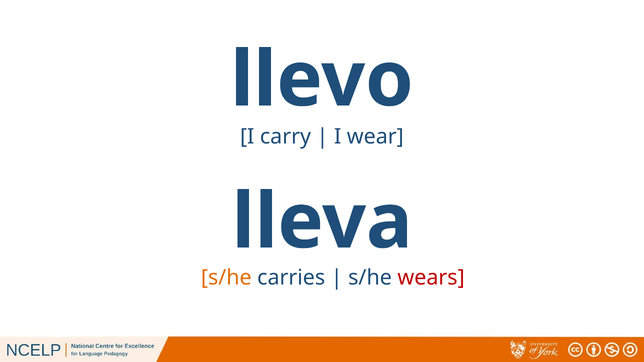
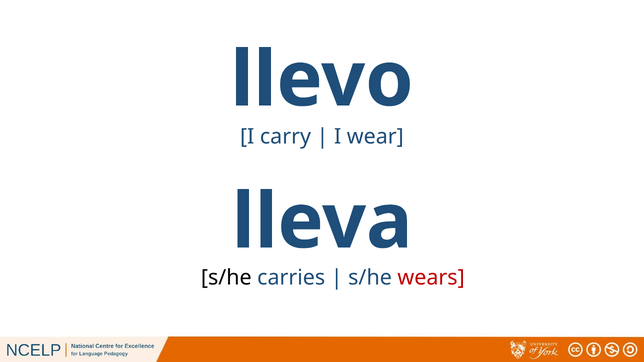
s/he at (226, 278) colour: orange -> black
